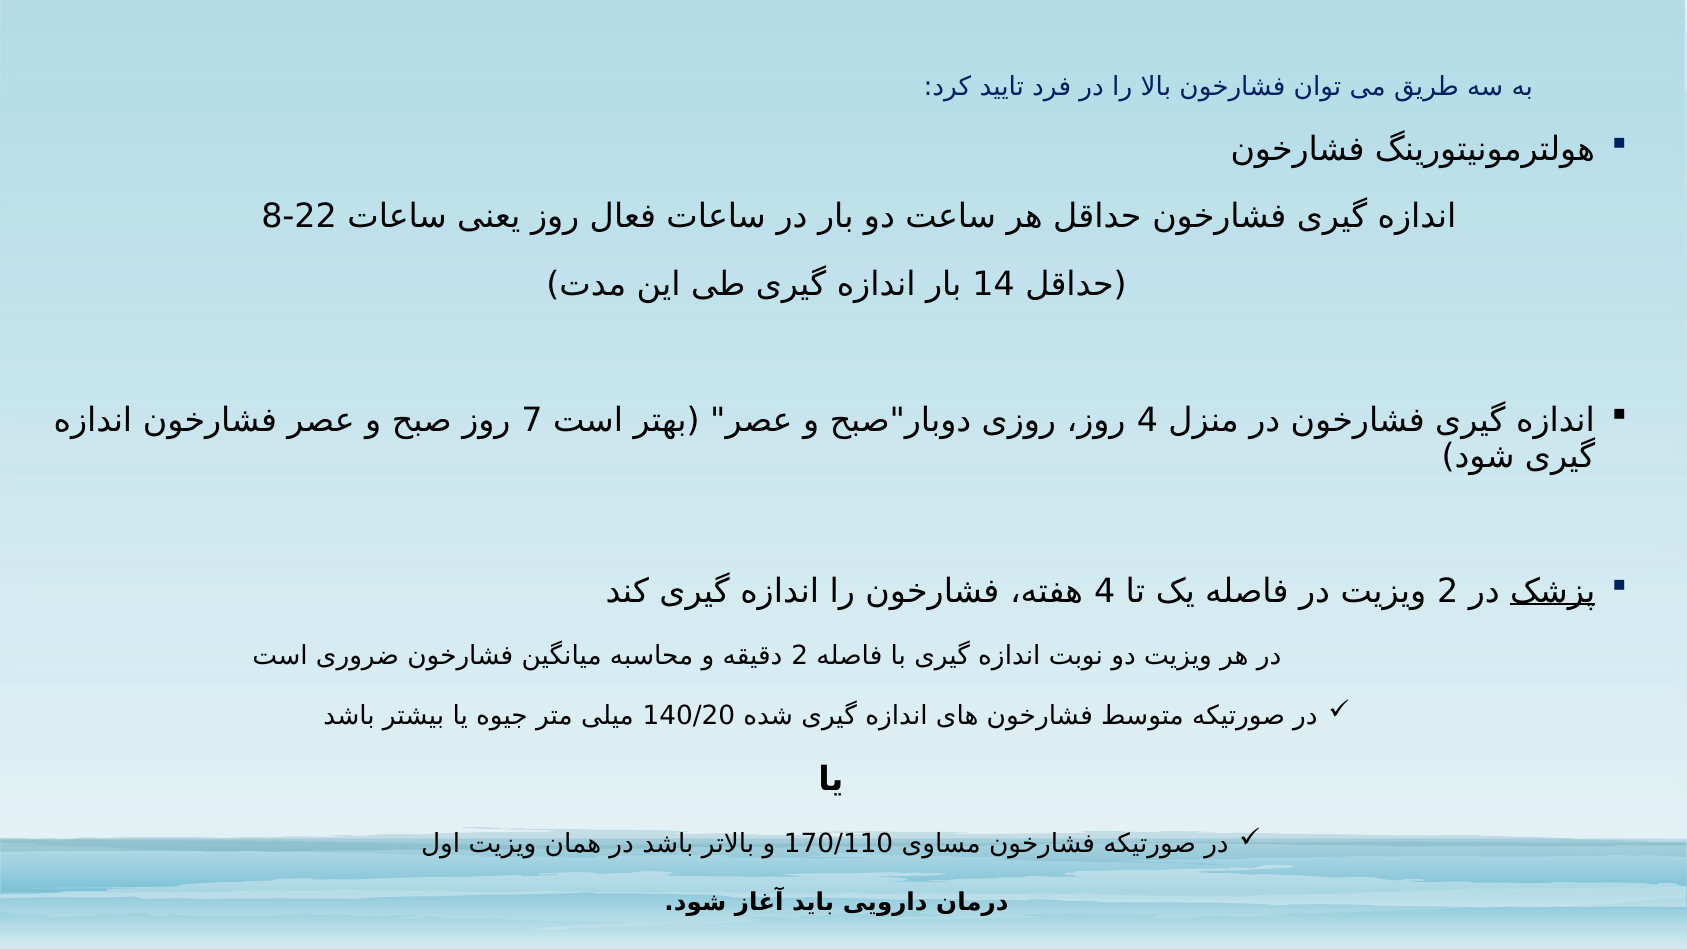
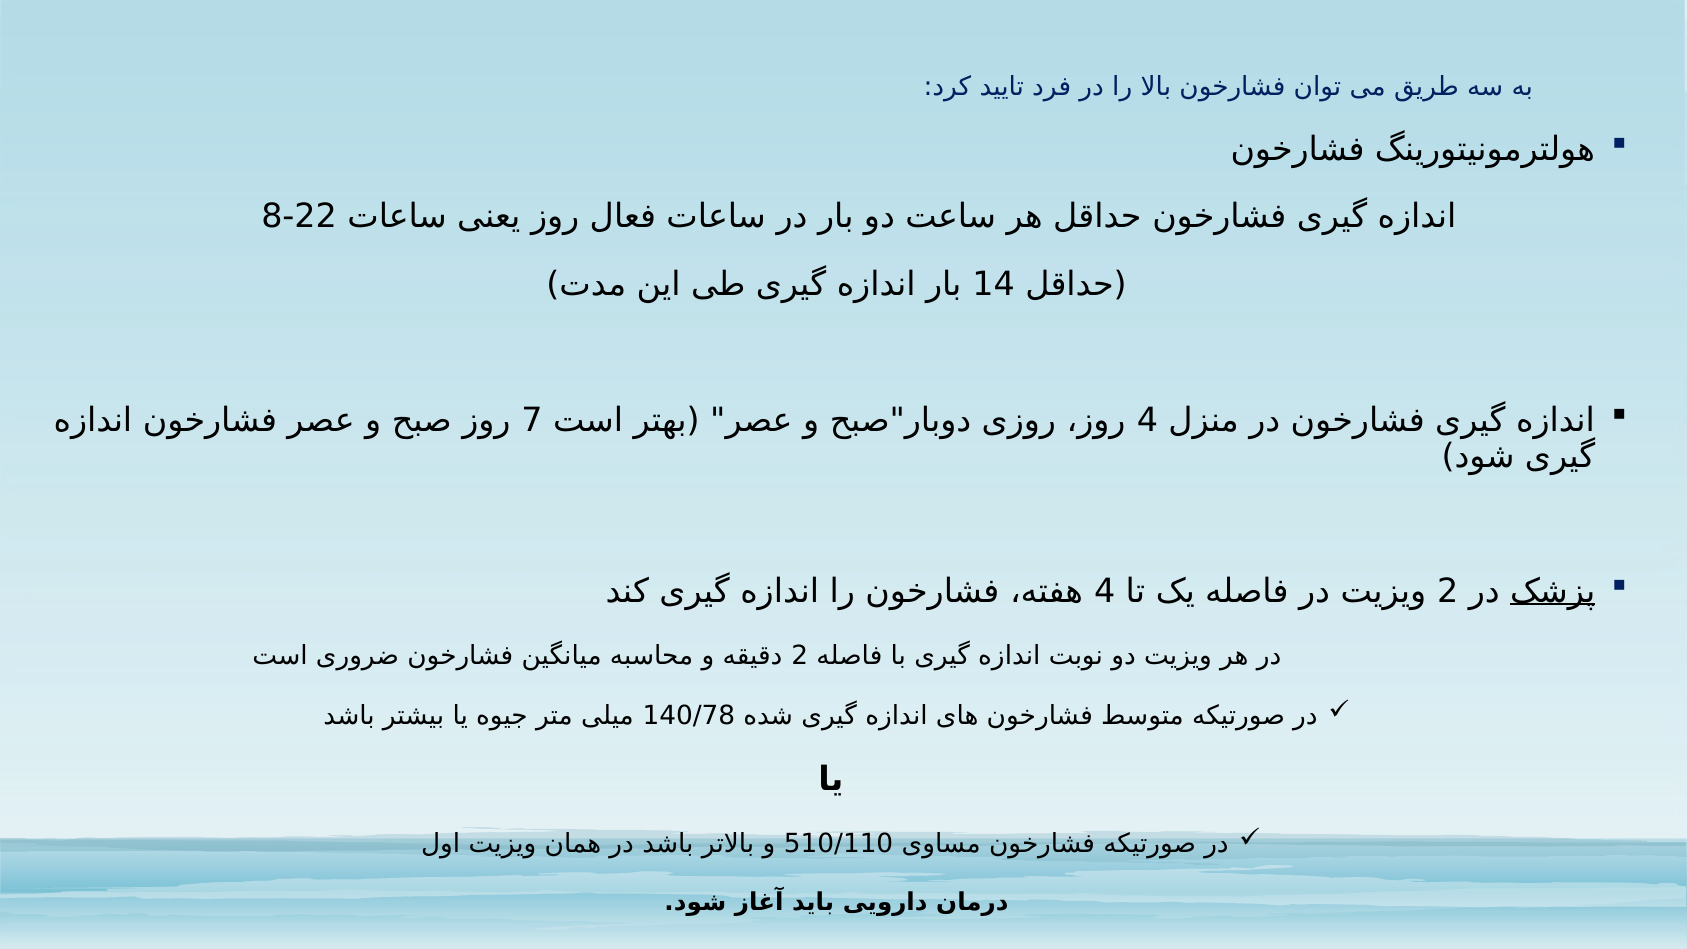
140/20: 140/20 -> 140/78
170/110: 170/110 -> 510/110
